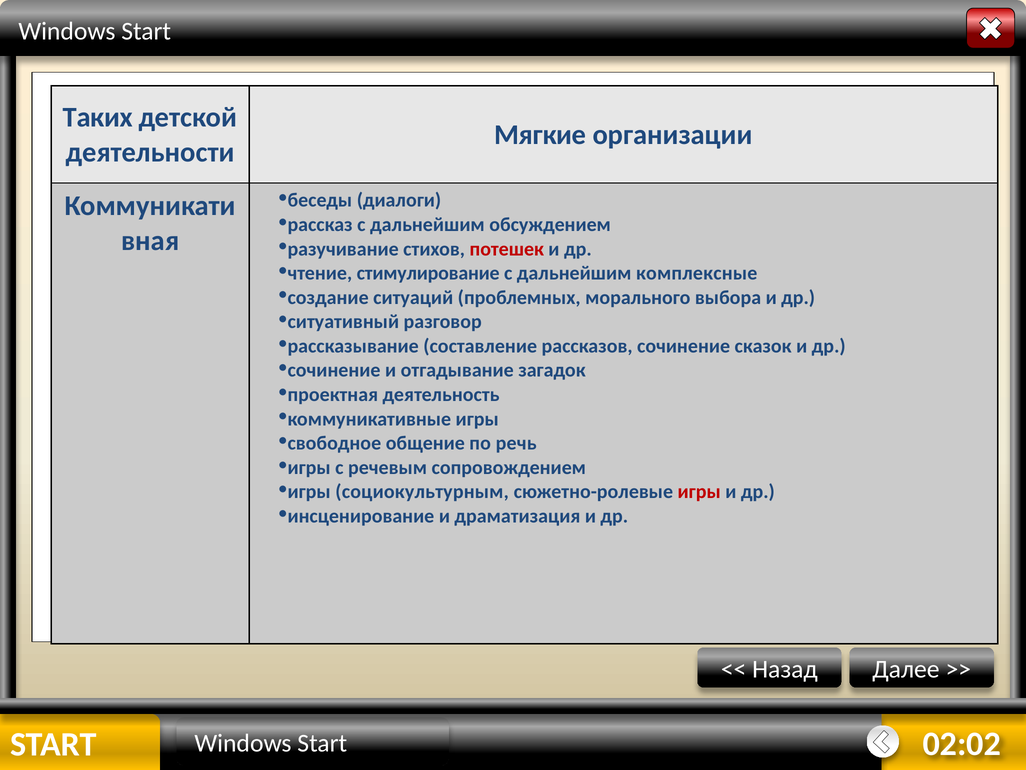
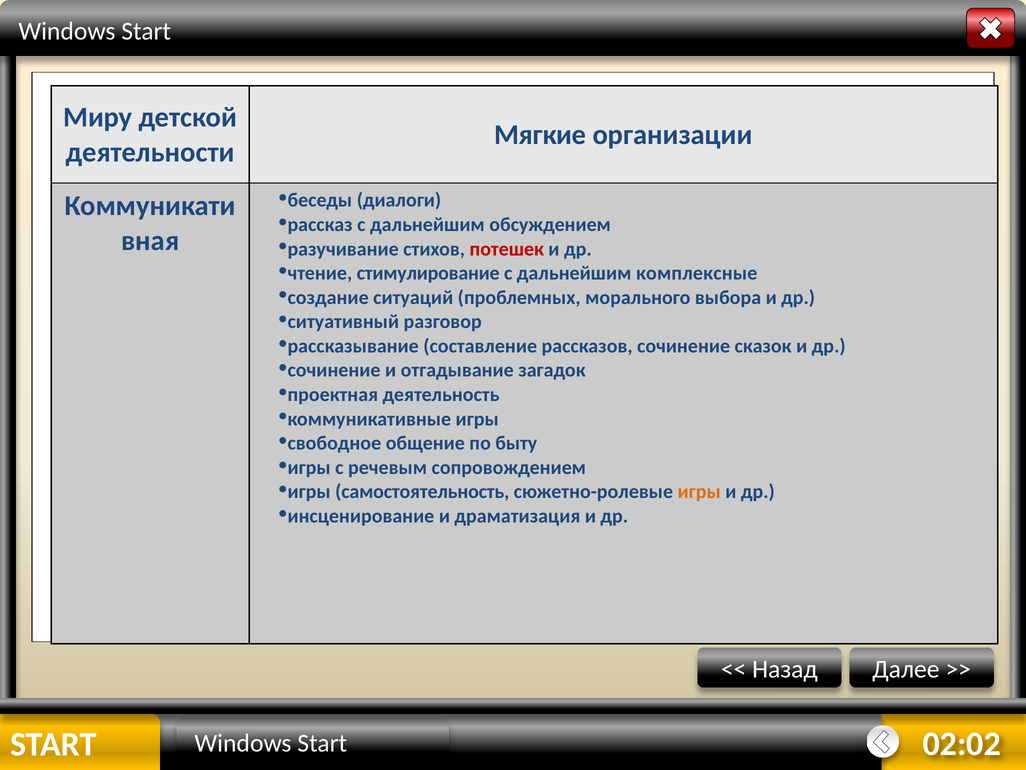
Таких: Таких -> Миру
речь: речь -> быту
социокультурным: социокультурным -> самостоятельность
игры at (699, 492) colour: red -> orange
